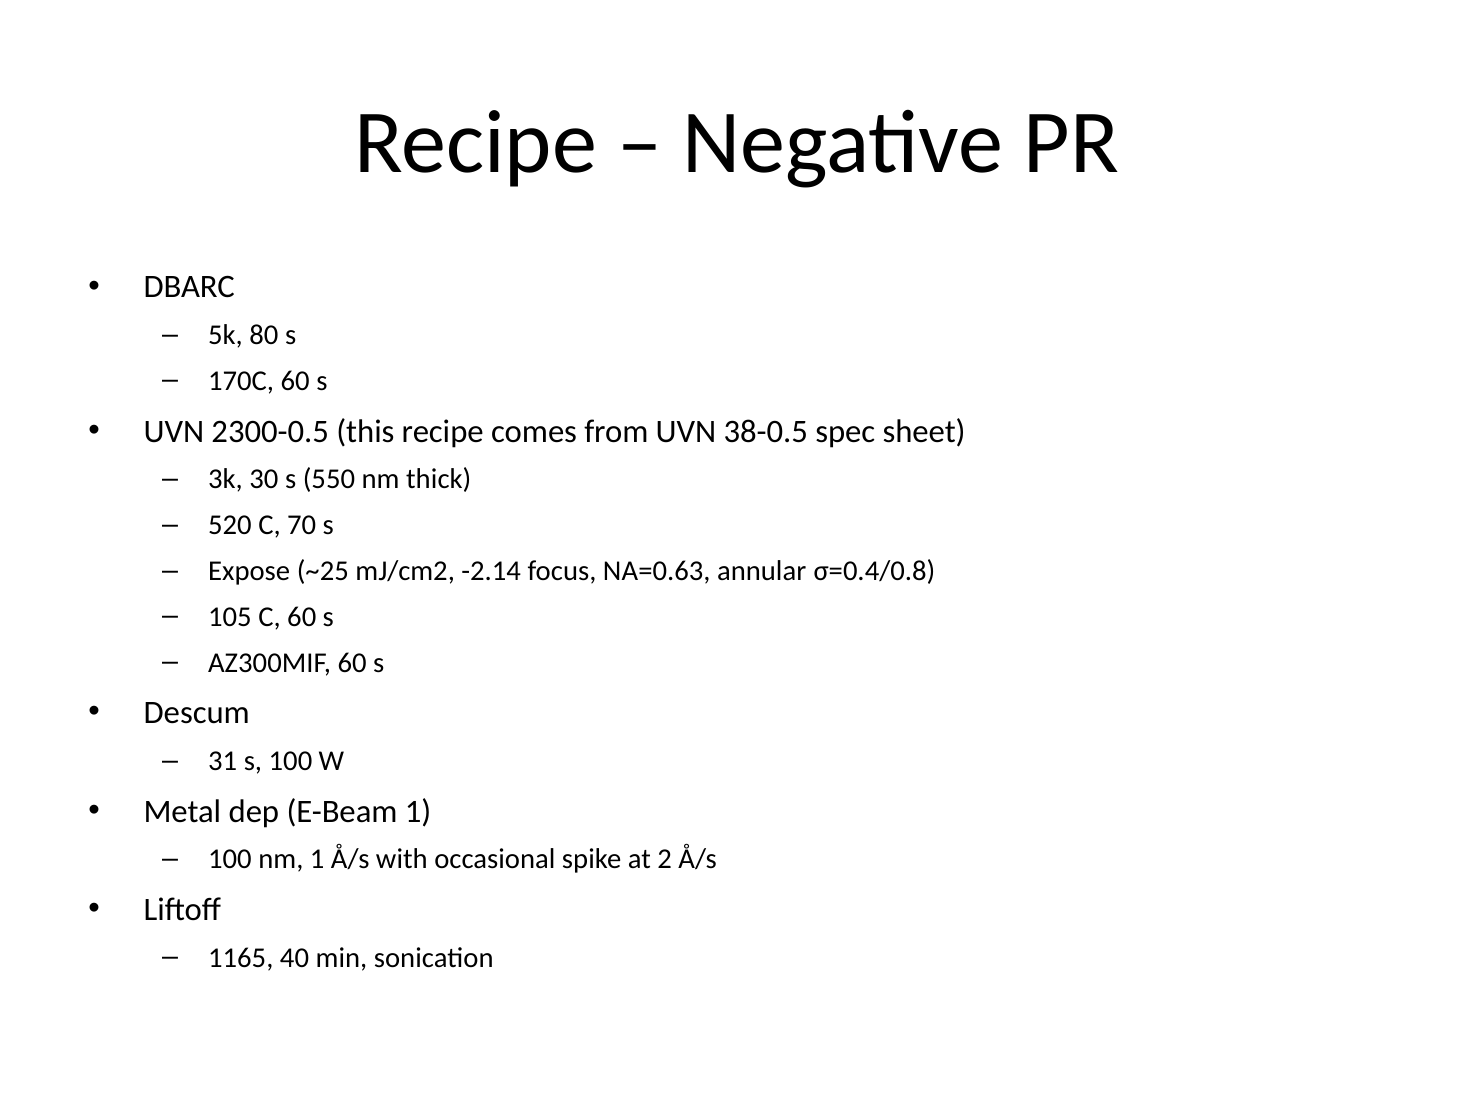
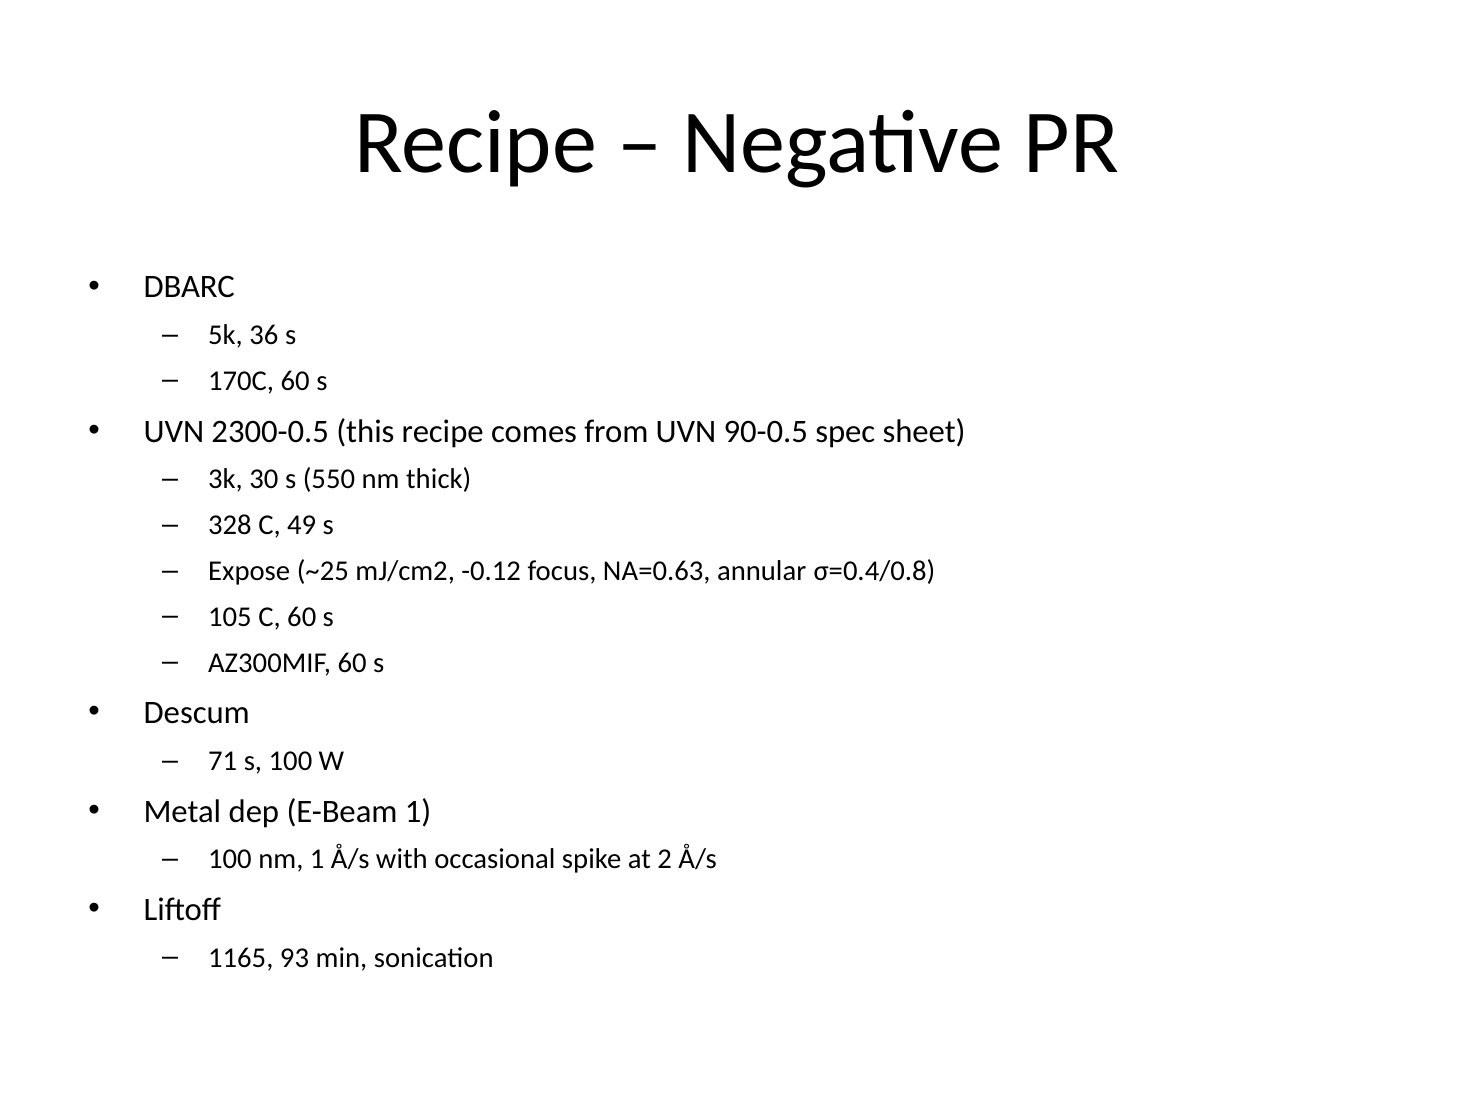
80: 80 -> 36
38-0.5: 38-0.5 -> 90-0.5
520: 520 -> 328
70: 70 -> 49
-2.14: -2.14 -> -0.12
31: 31 -> 71
40: 40 -> 93
